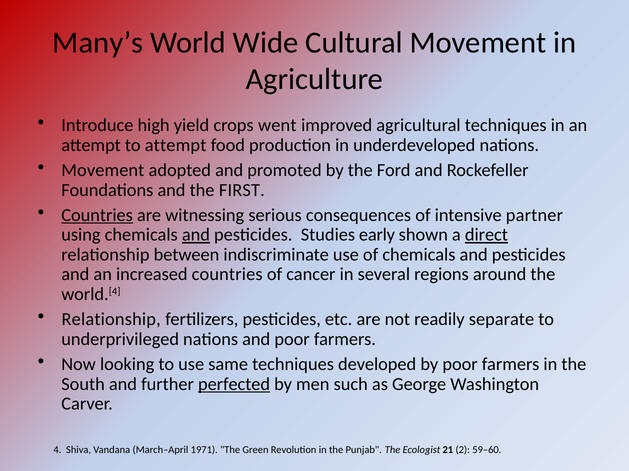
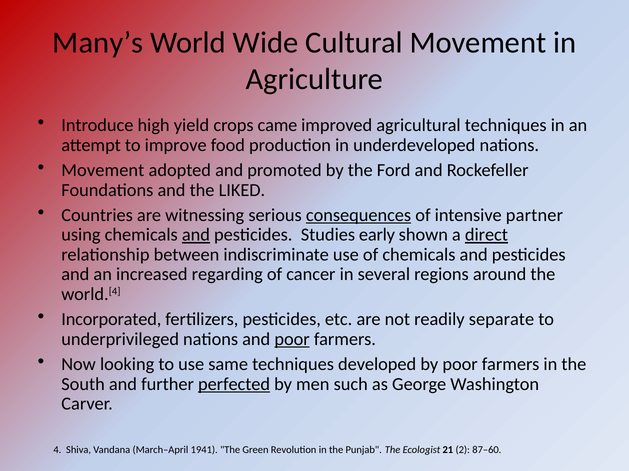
went: went -> came
to attempt: attempt -> improve
FIRST: FIRST -> LIKED
Countries at (97, 215) underline: present -> none
consequences underline: none -> present
increased countries: countries -> regarding
Relationship at (111, 320): Relationship -> Incorporated
poor at (292, 340) underline: none -> present
1971: 1971 -> 1941
59–60: 59–60 -> 87–60
